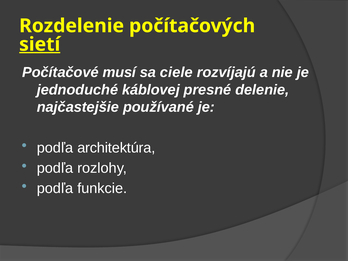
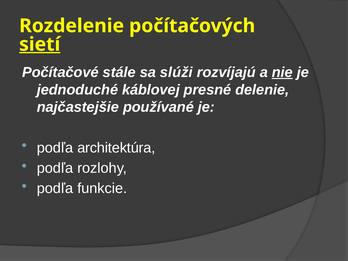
musí: musí -> stále
ciele: ciele -> slúži
nie underline: none -> present
